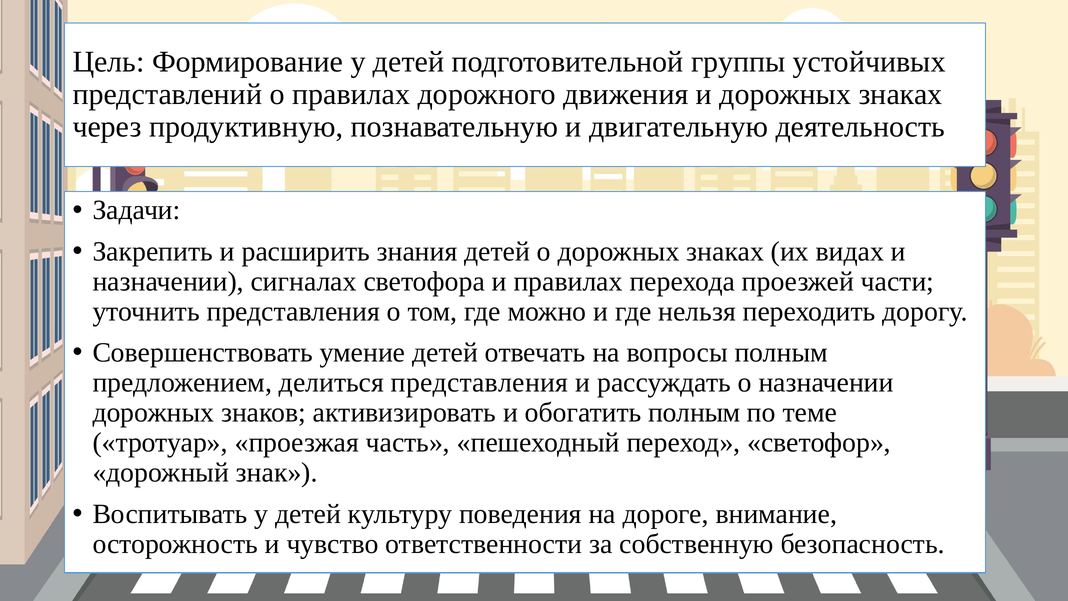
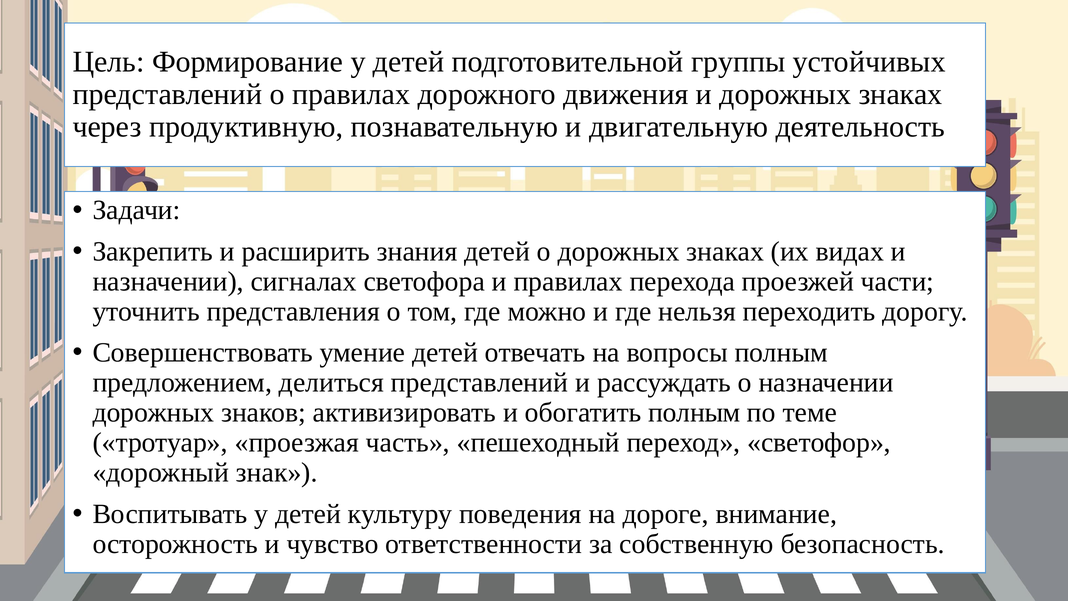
делиться представления: представления -> представлений
